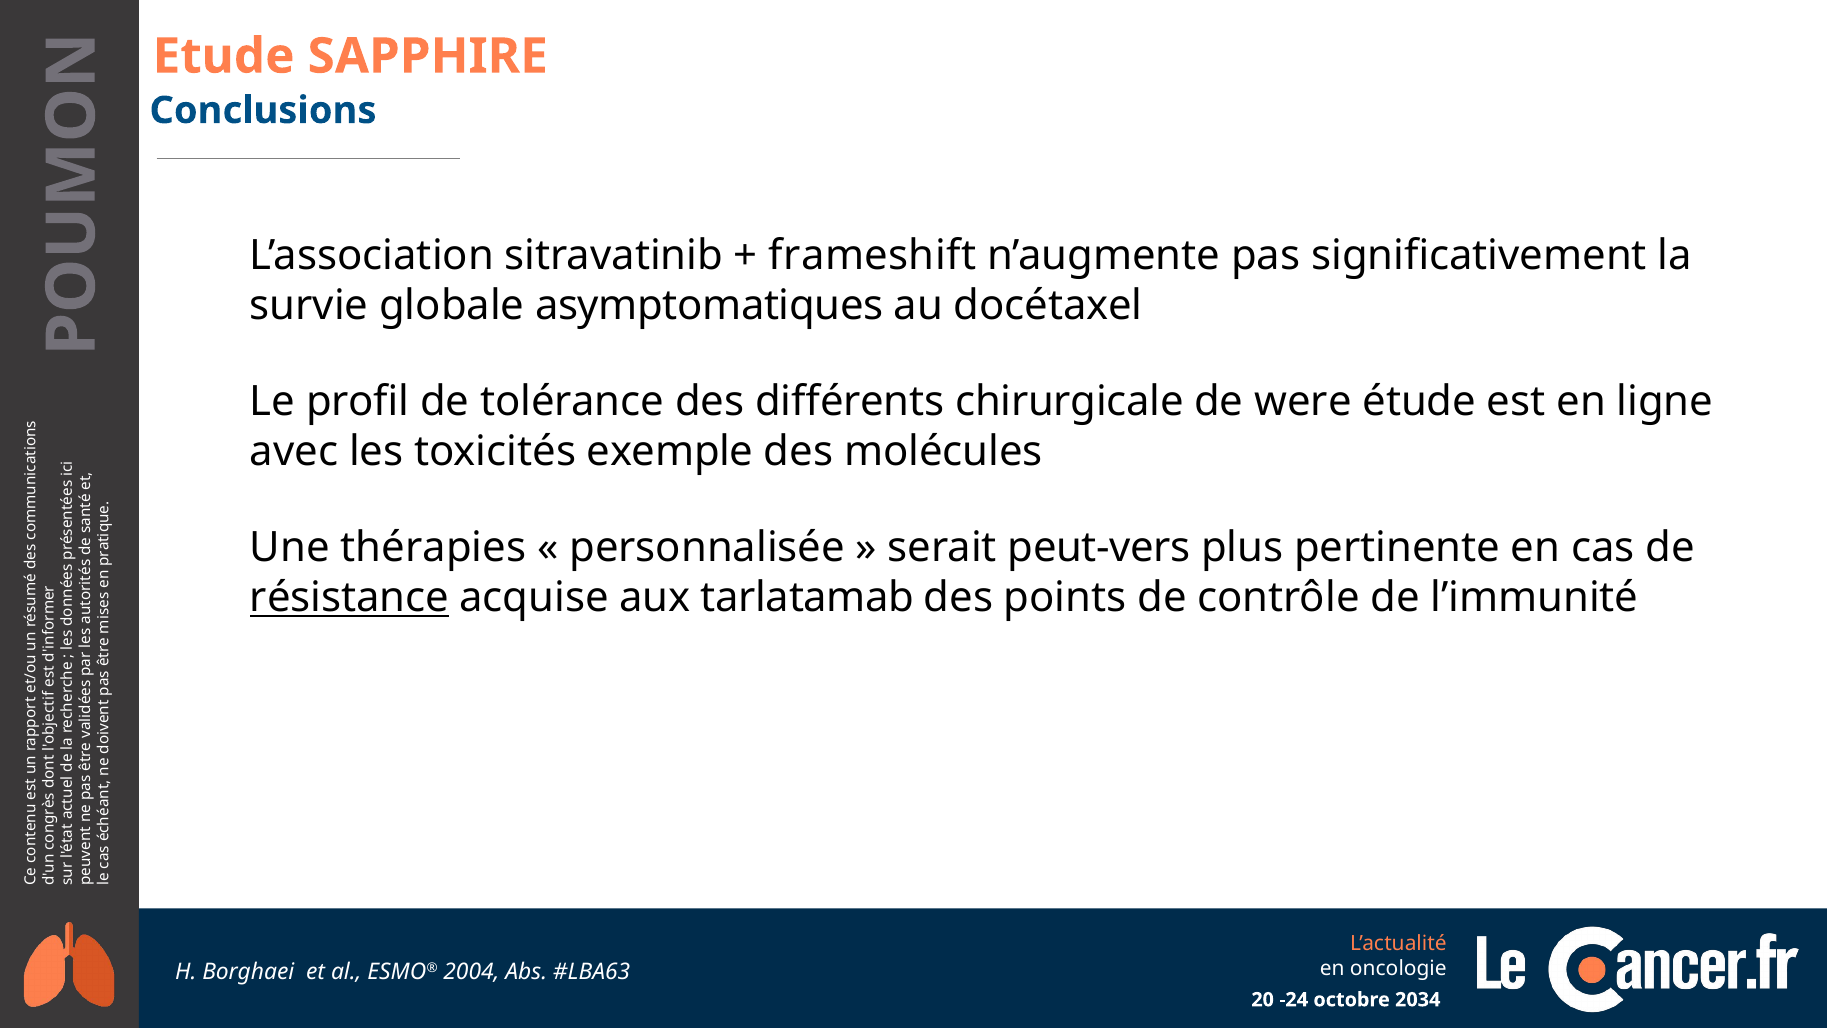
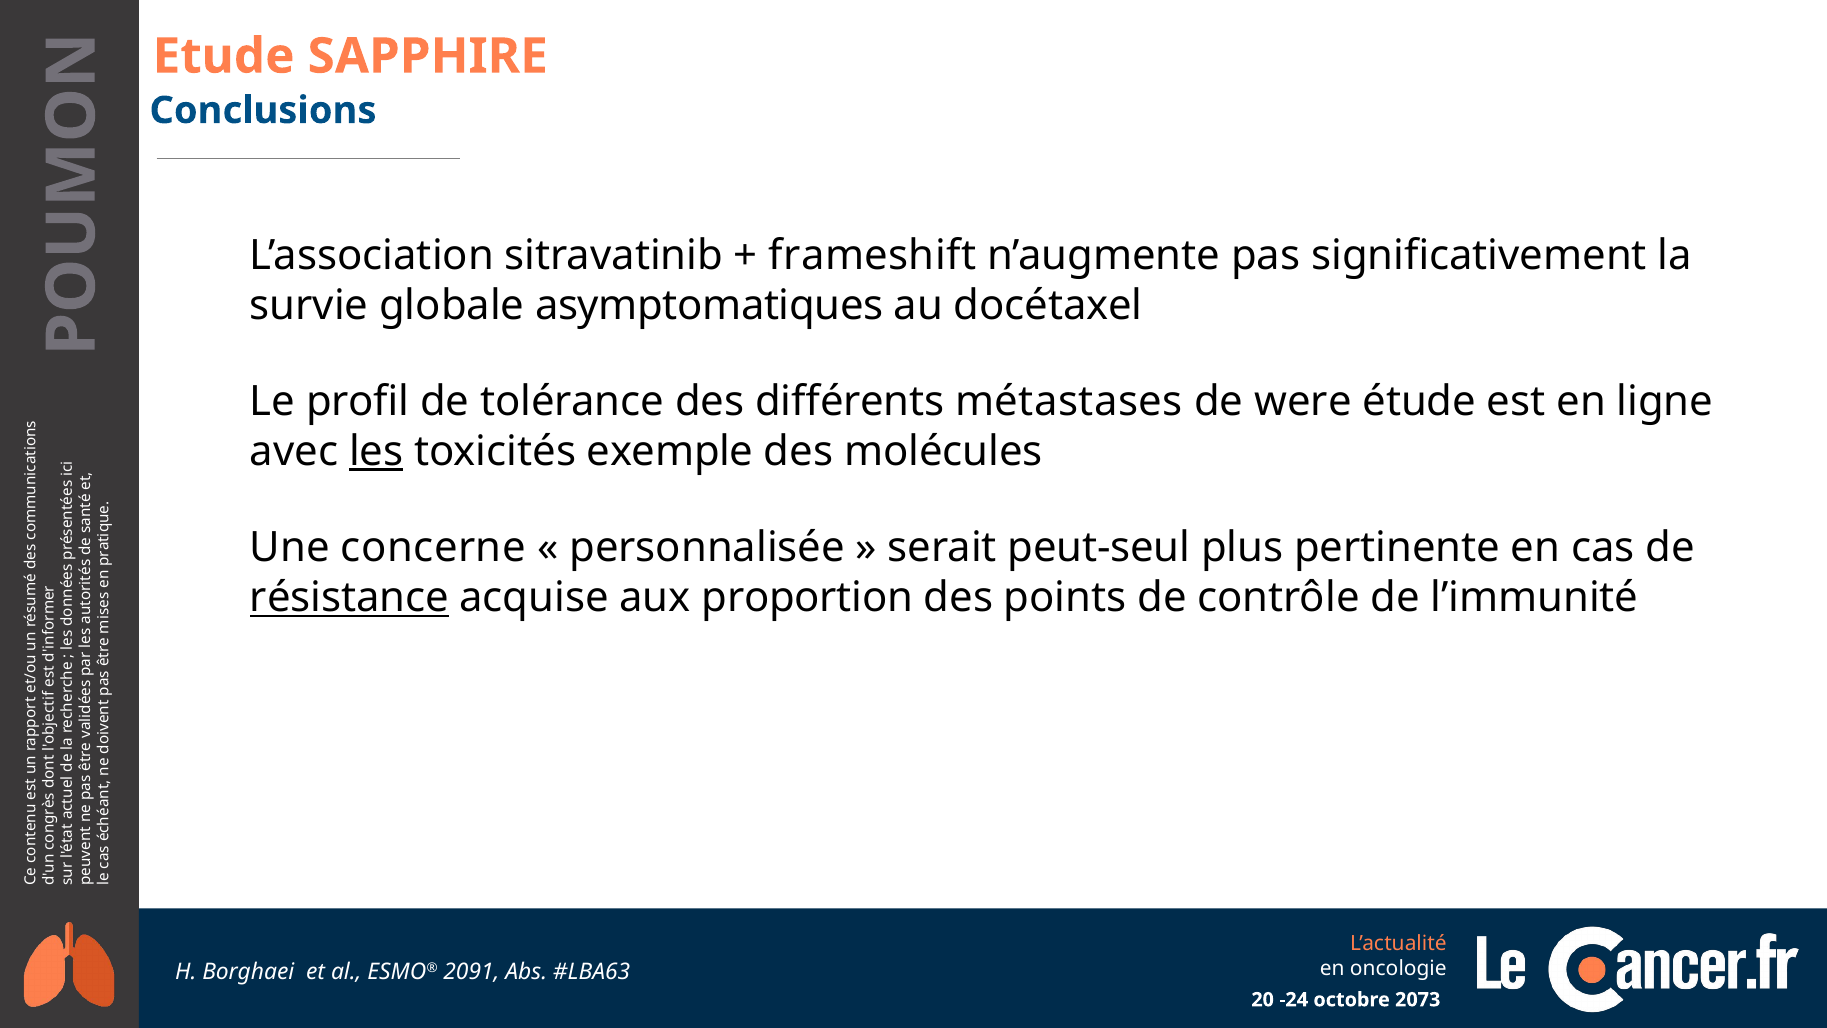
chirurgicale: chirurgicale -> métastases
les underline: none -> present
thérapies: thérapies -> concerne
peut-vers: peut-vers -> peut-seul
tarlatamab: tarlatamab -> proportion
2004: 2004 -> 2091
2034: 2034 -> 2073
